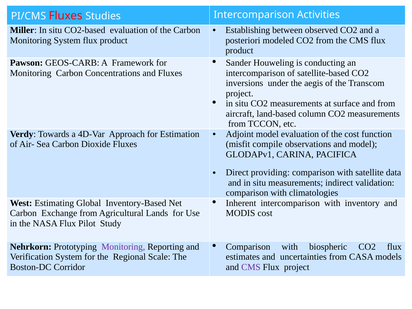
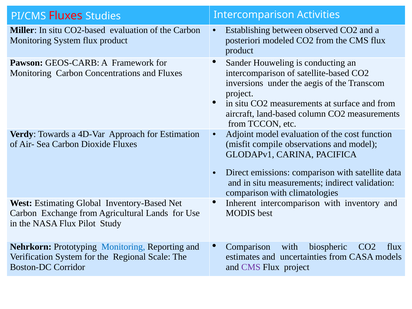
providing: providing -> emissions
MODIS cost: cost -> best
Monitoring at (123, 247) colour: purple -> blue
